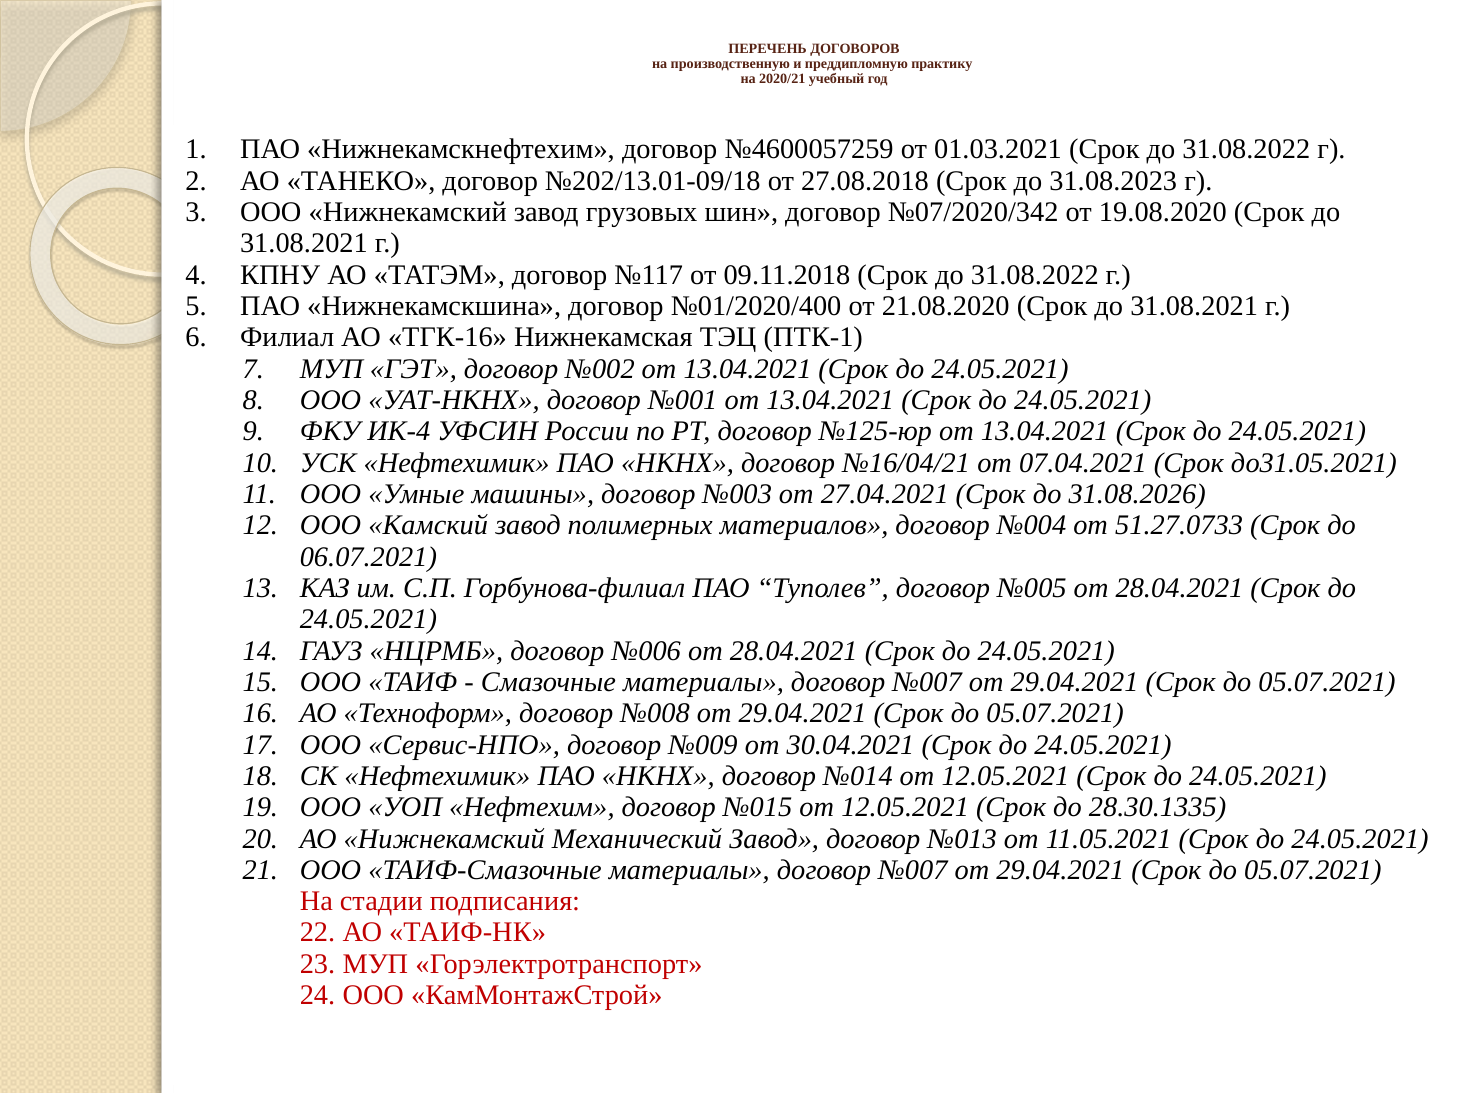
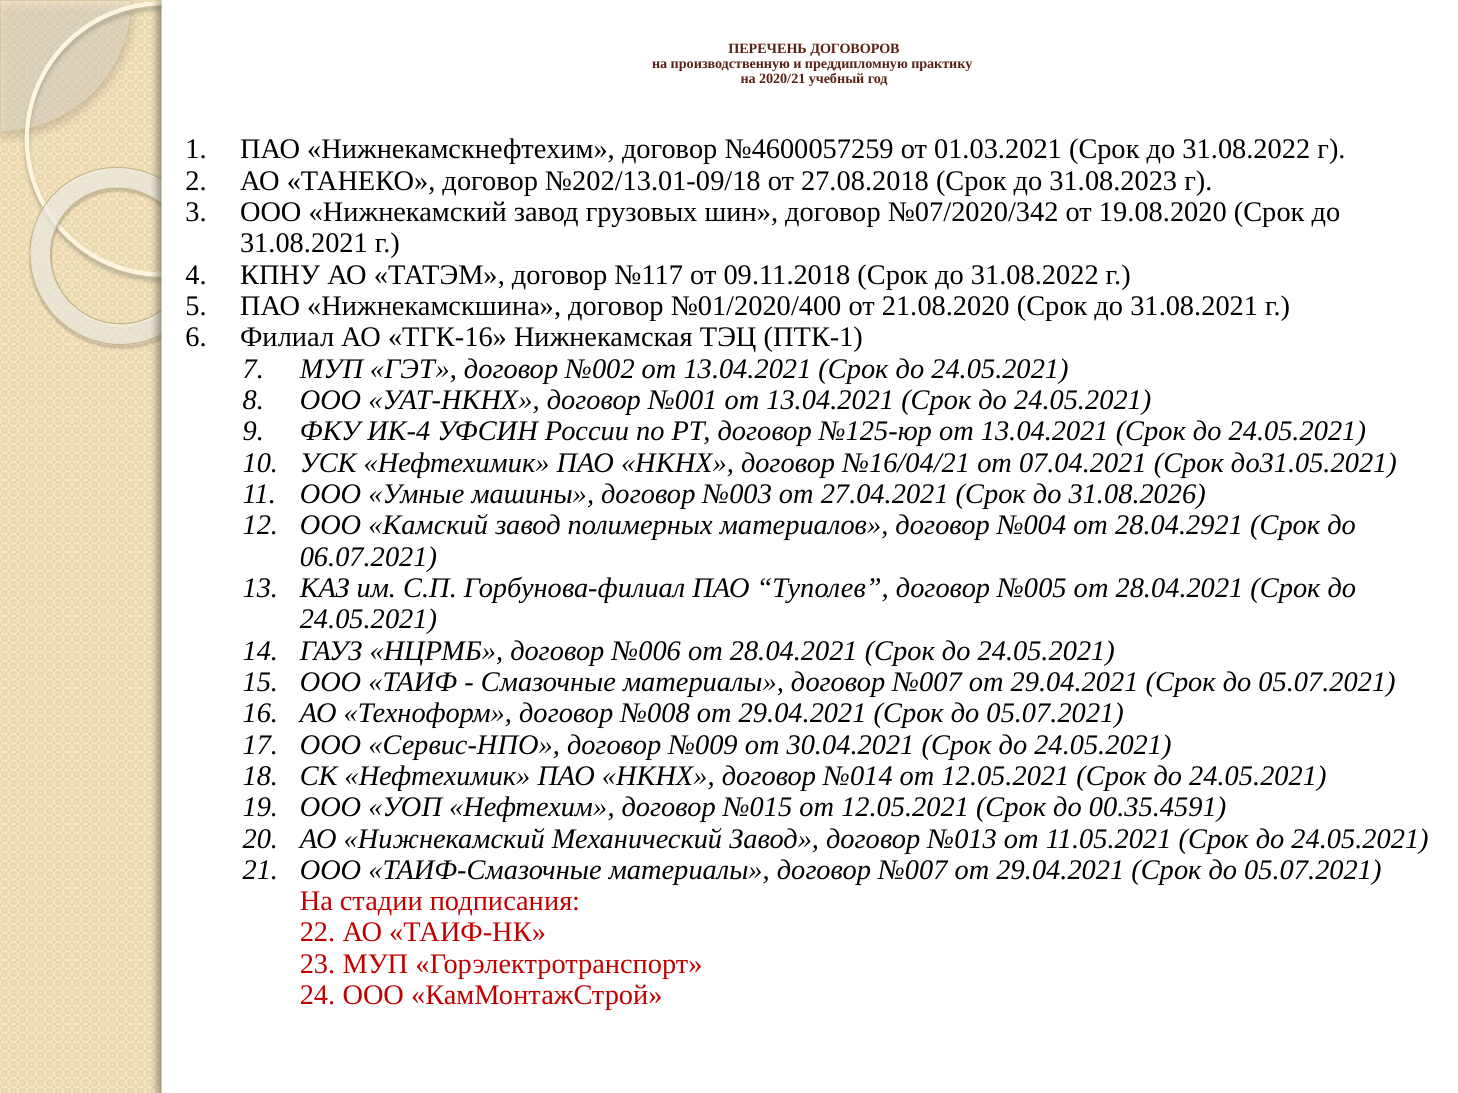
51.27.0733: 51.27.0733 -> 28.04.2921
28.30.1335: 28.30.1335 -> 00.35.4591
